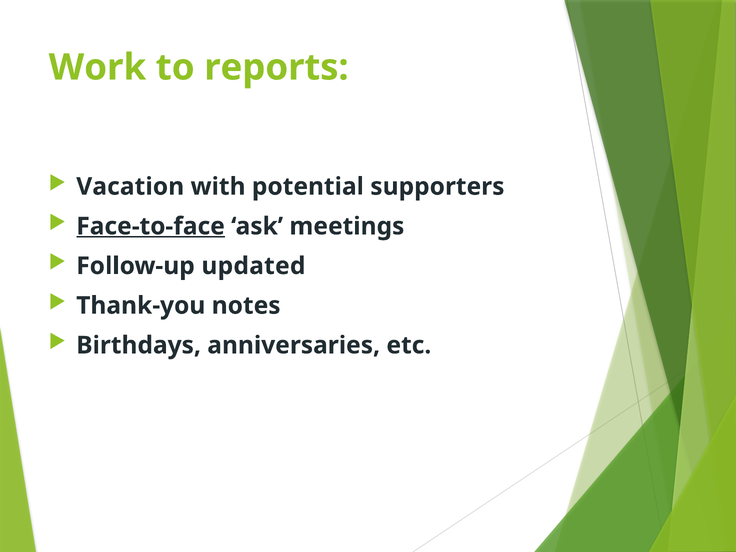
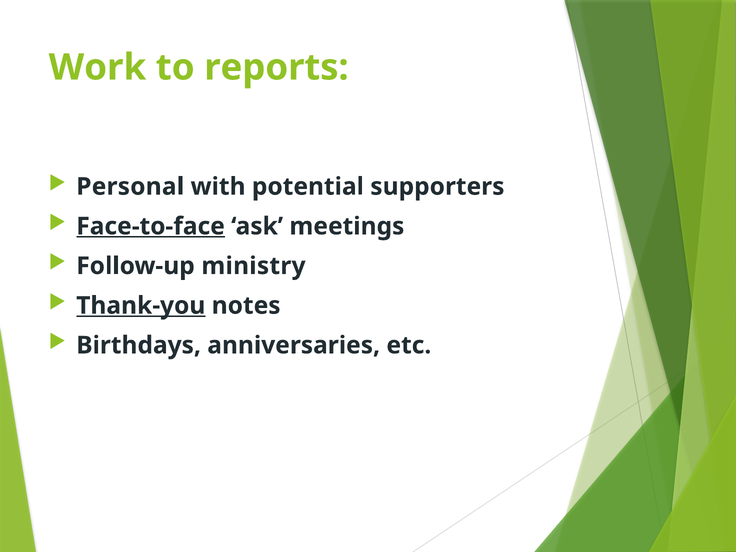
Vacation: Vacation -> Personal
updated: updated -> ministry
Thank-you underline: none -> present
